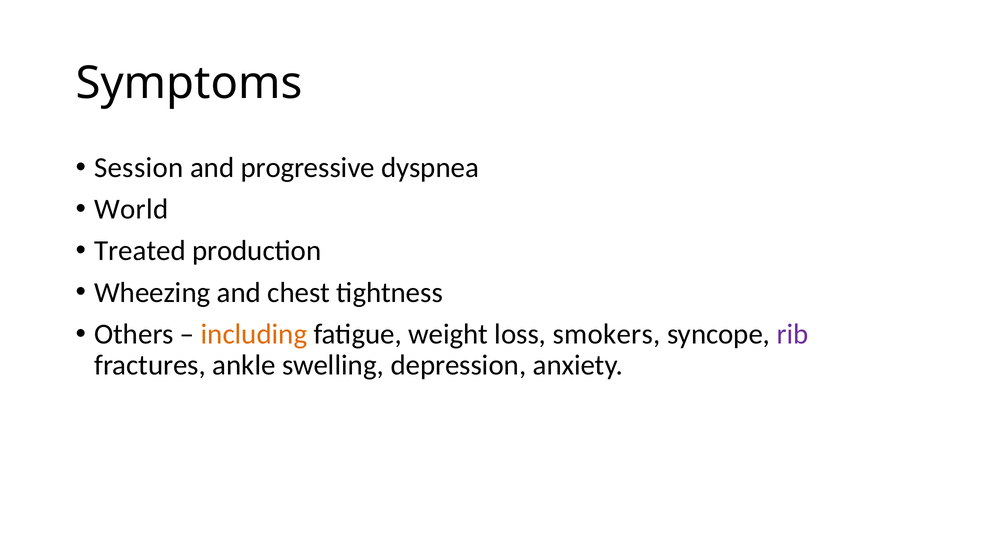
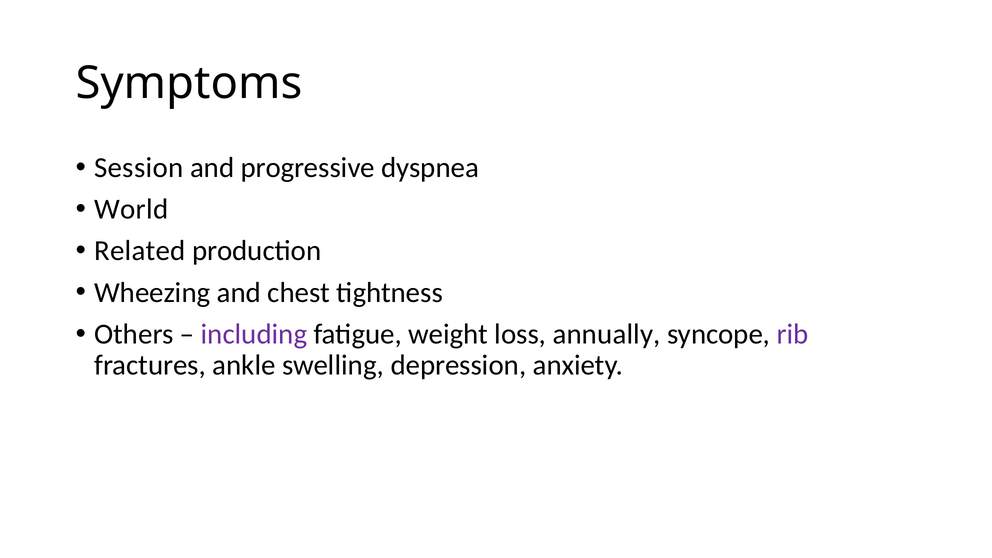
Treated: Treated -> Related
including colour: orange -> purple
smokers: smokers -> annually
